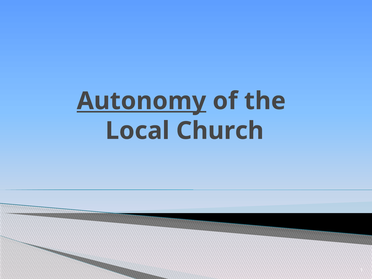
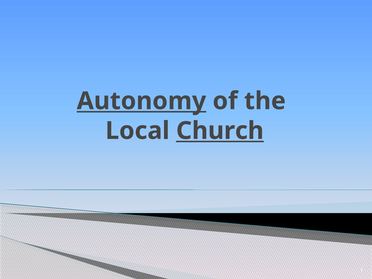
Church underline: none -> present
